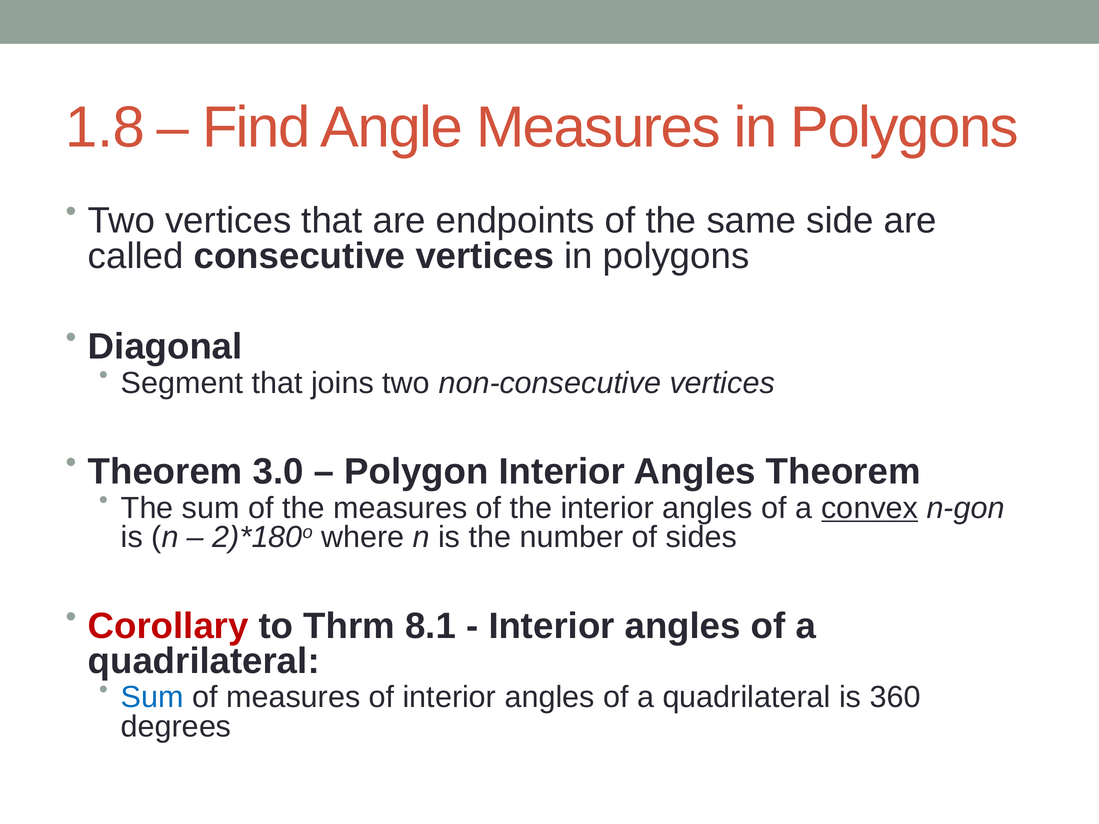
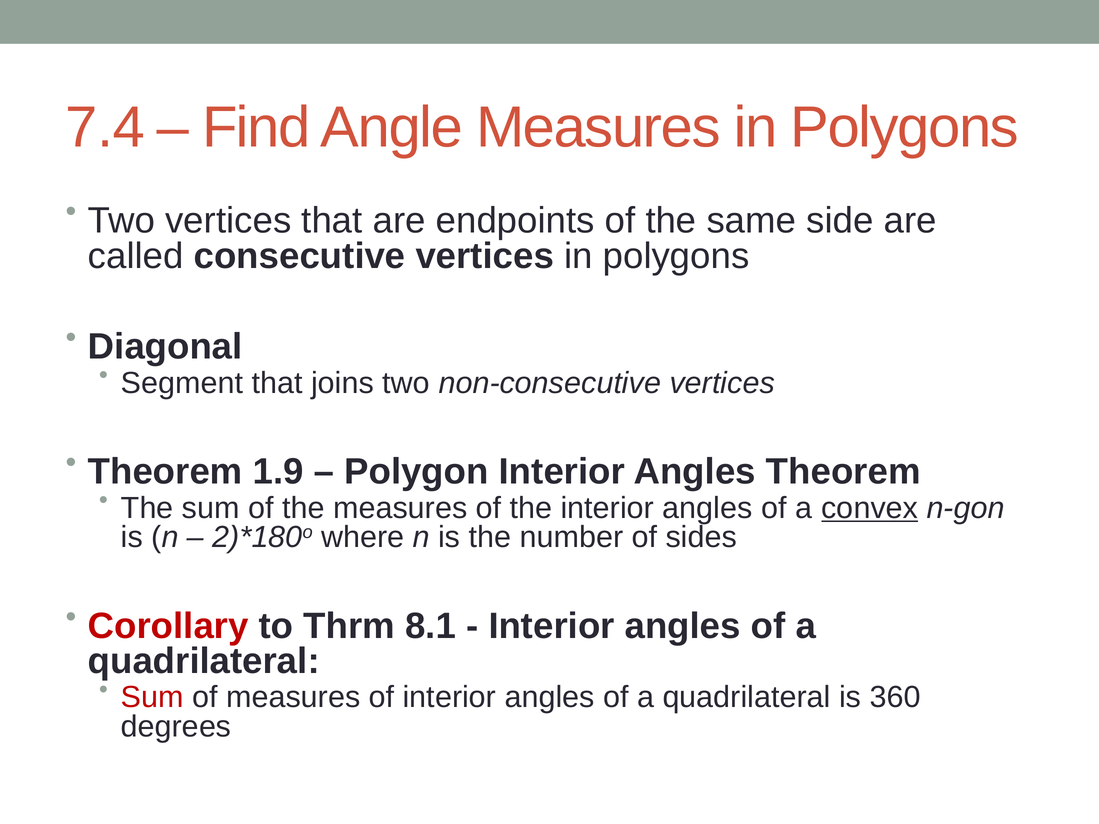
1.8: 1.8 -> 7.4
3.0: 3.0 -> 1.9
Sum at (152, 698) colour: blue -> red
